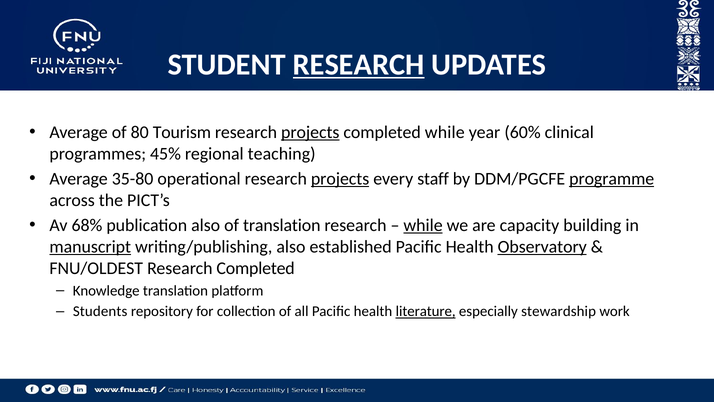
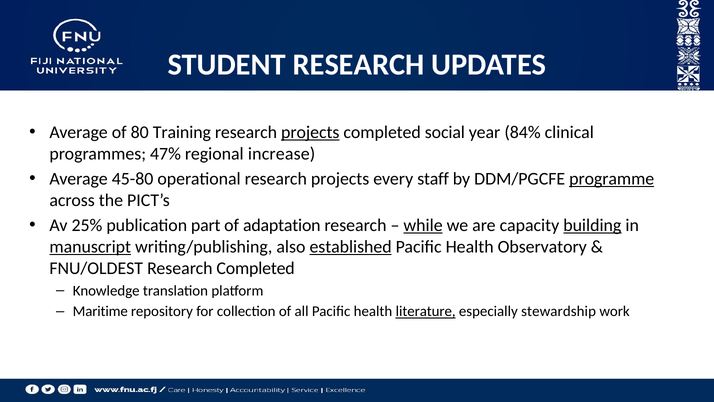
RESEARCH at (359, 65) underline: present -> none
Tourism: Tourism -> Training
completed while: while -> social
60%: 60% -> 84%
45%: 45% -> 47%
teaching: teaching -> increase
35-80: 35-80 -> 45-80
projects at (340, 179) underline: present -> none
68%: 68% -> 25%
publication also: also -> part
of translation: translation -> adaptation
building underline: none -> present
established underline: none -> present
Observatory underline: present -> none
Students: Students -> Maritime
